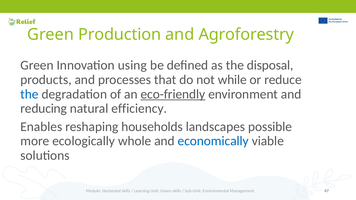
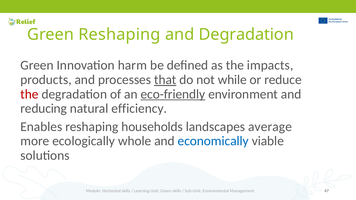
Green Production: Production -> Reshaping
and Agroforestry: Agroforestry -> Degradation
using: using -> harm
disposal: disposal -> impacts
that underline: none -> present
the at (30, 94) colour: blue -> red
possible: possible -> average
